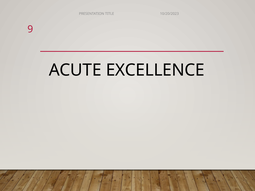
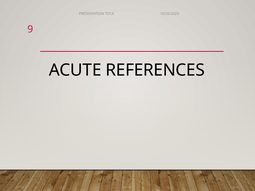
EXCELLENCE: EXCELLENCE -> REFERENCES
